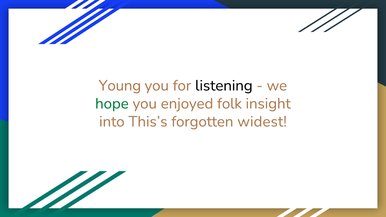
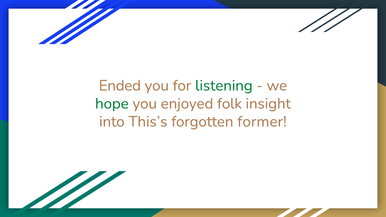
Young: Young -> Ended
listening colour: black -> green
widest: widest -> former
